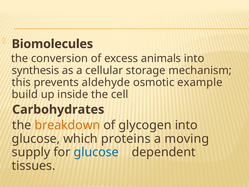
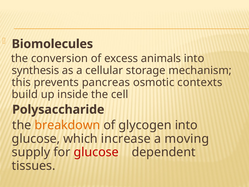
aldehyde: aldehyde -> pancreas
example: example -> contexts
Carbohydrates: Carbohydrates -> Polysaccharide
proteins: proteins -> increase
glucose at (96, 152) colour: blue -> red
